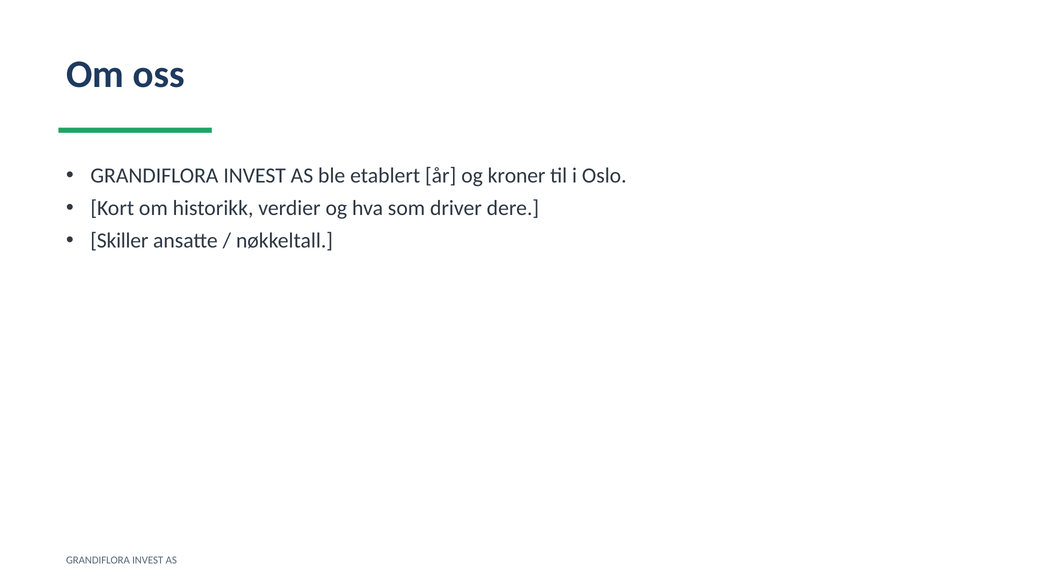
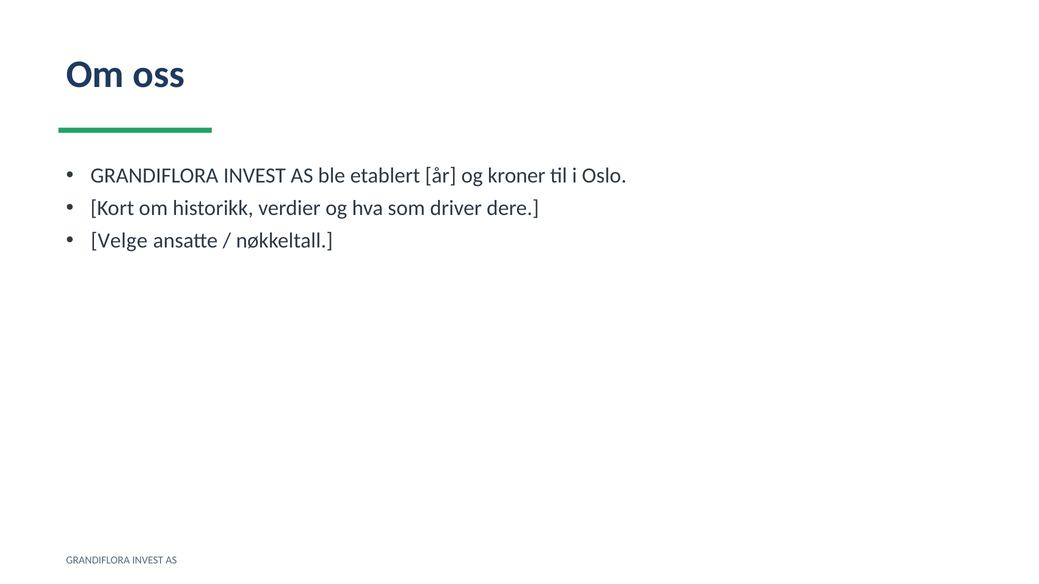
Skiller: Skiller -> Velge
